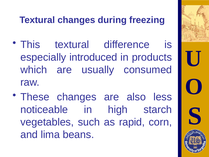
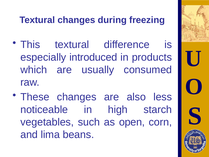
rapid: rapid -> open
